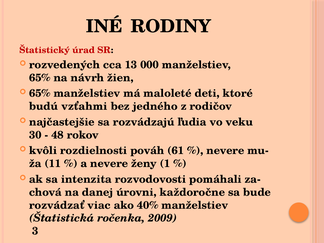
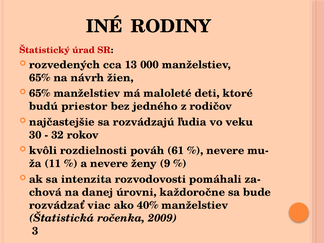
vzťahmi: vzťahmi -> priestor
48: 48 -> 32
1: 1 -> 9
